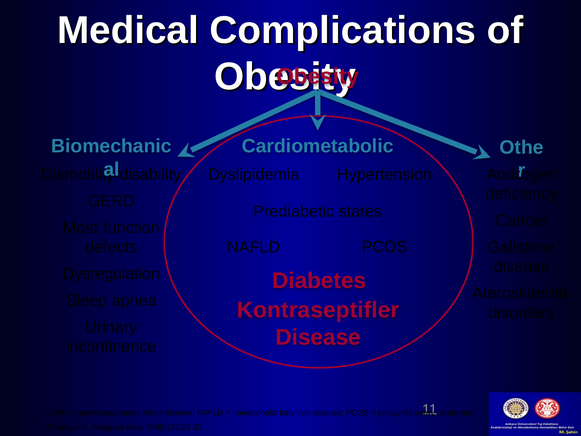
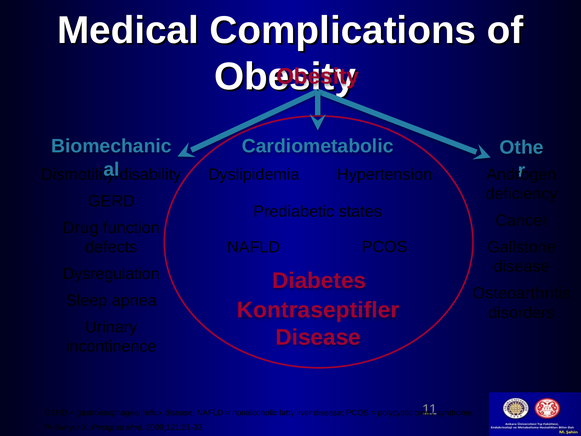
Most: Most -> Drug
Aterosklerotik: Aterosklerotik -> Osteoarthritis
